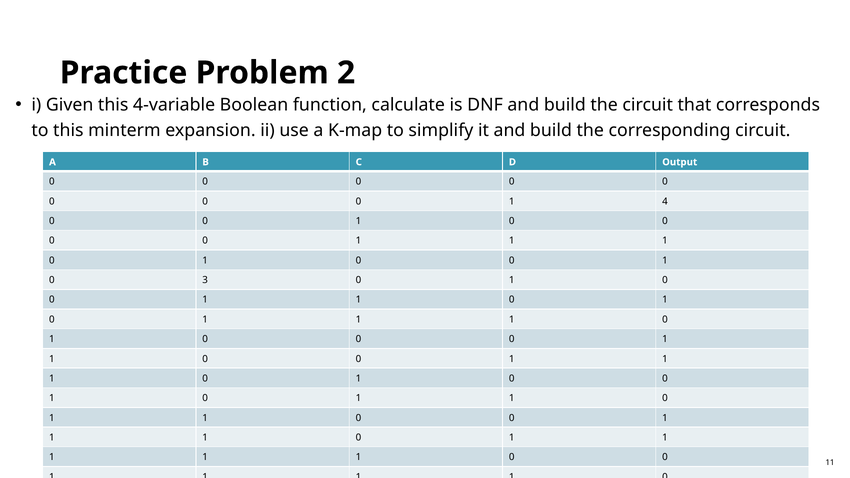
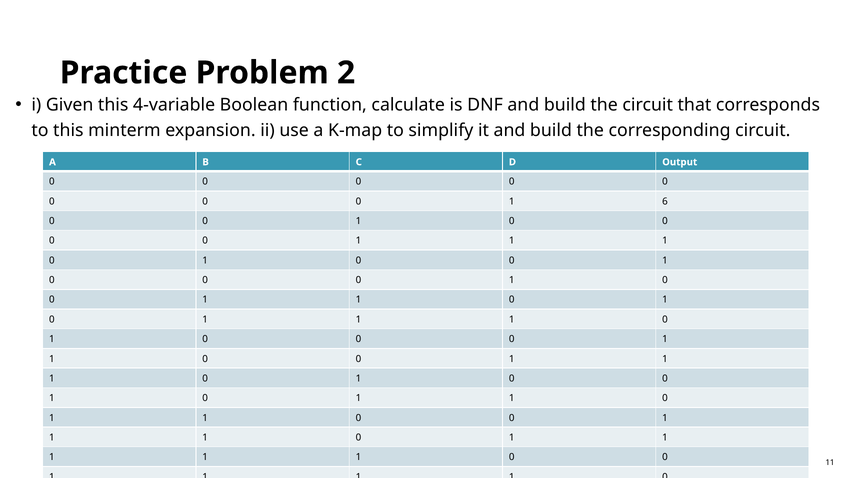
4: 4 -> 6
3 at (205, 280): 3 -> 0
